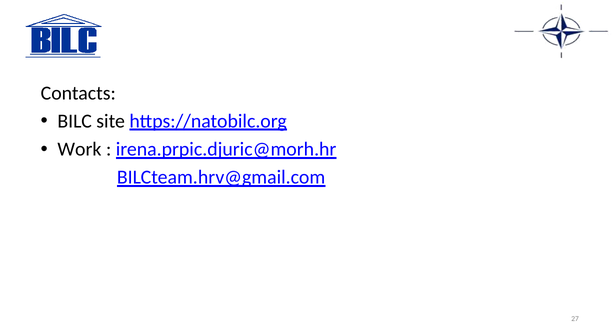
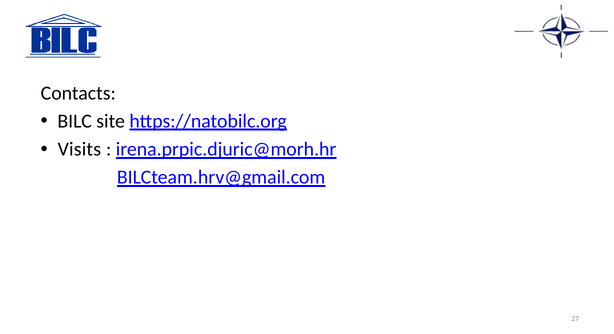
Work: Work -> Visits
